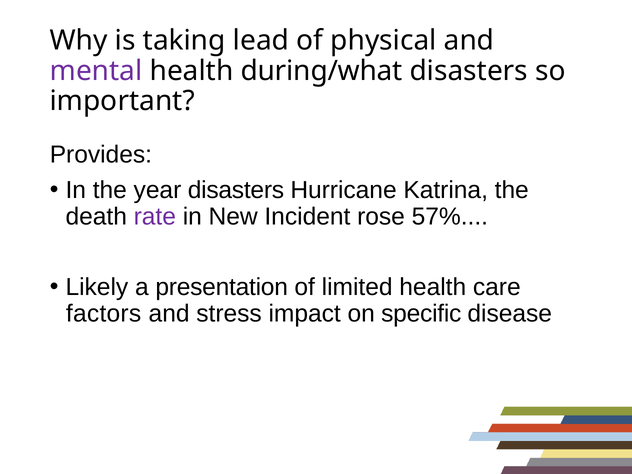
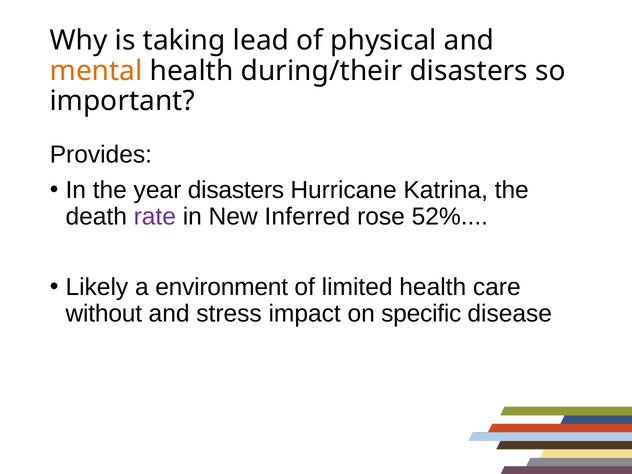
mental colour: purple -> orange
during/what: during/what -> during/their
Incident: Incident -> Inferred
57%: 57% -> 52%
presentation: presentation -> environment
factors: factors -> without
